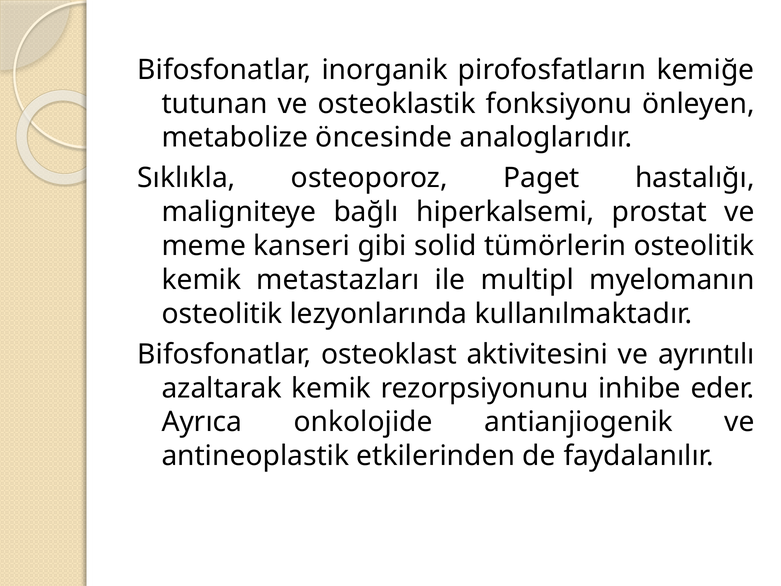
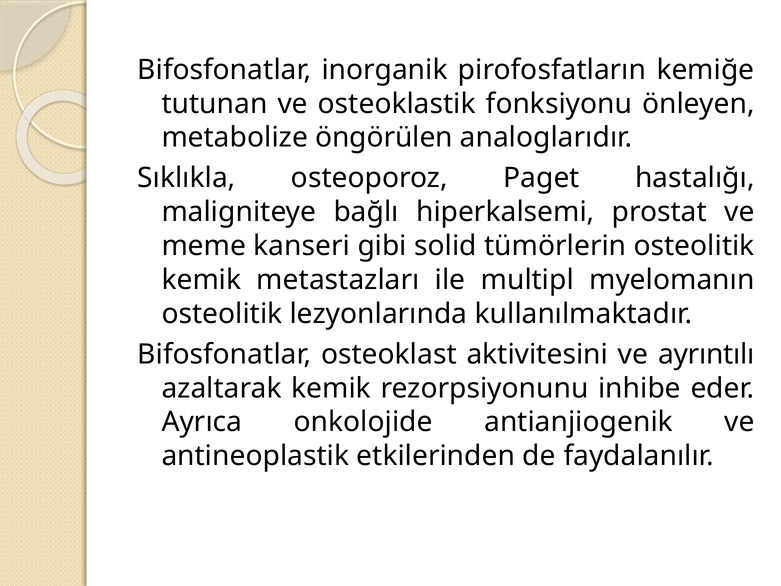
öncesinde: öncesinde -> öngörülen
